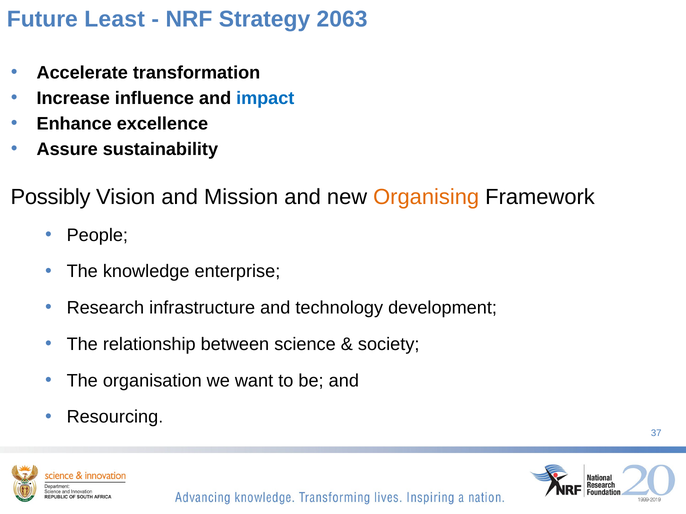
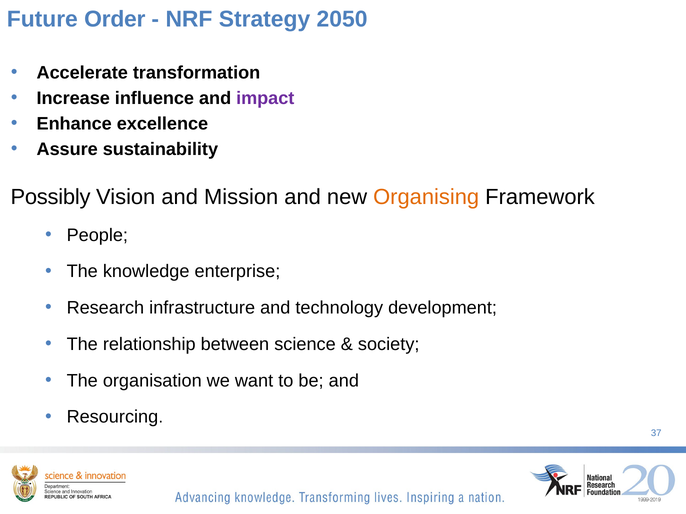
Least: Least -> Order
2063: 2063 -> 2050
impact colour: blue -> purple
